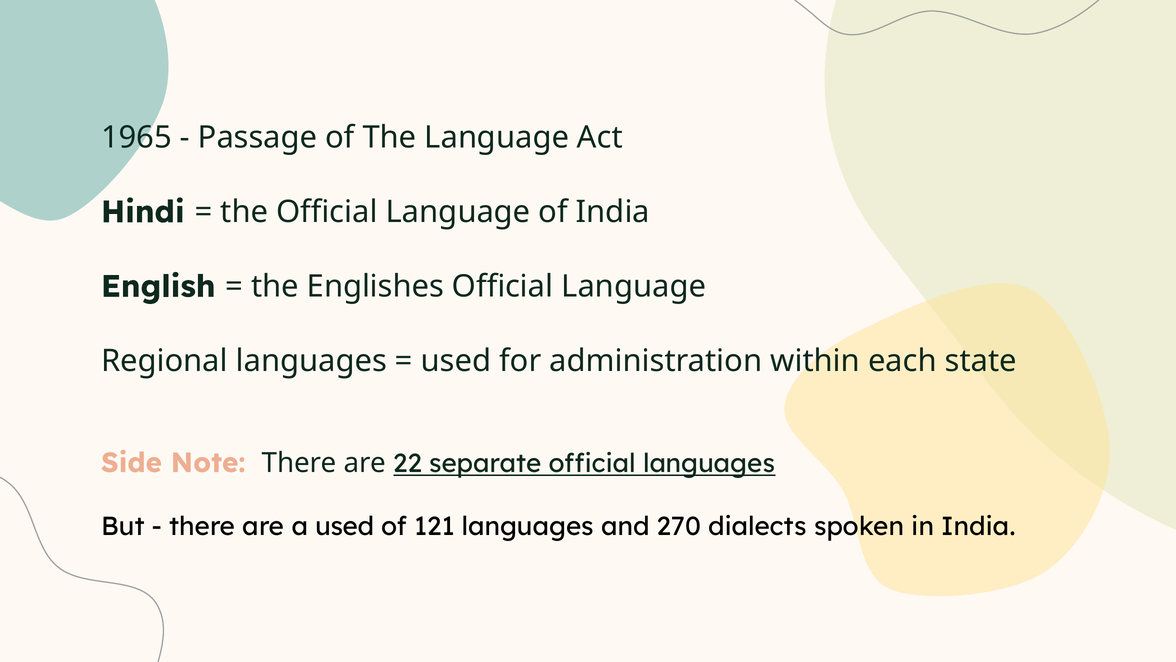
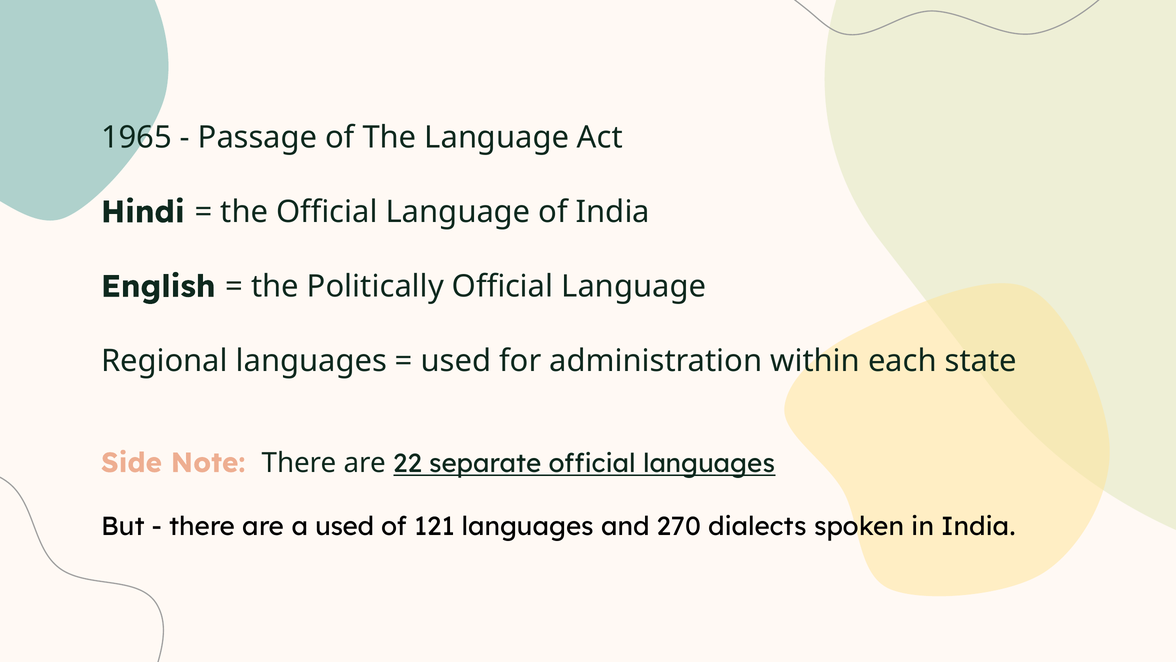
Englishes: Englishes -> Politically
